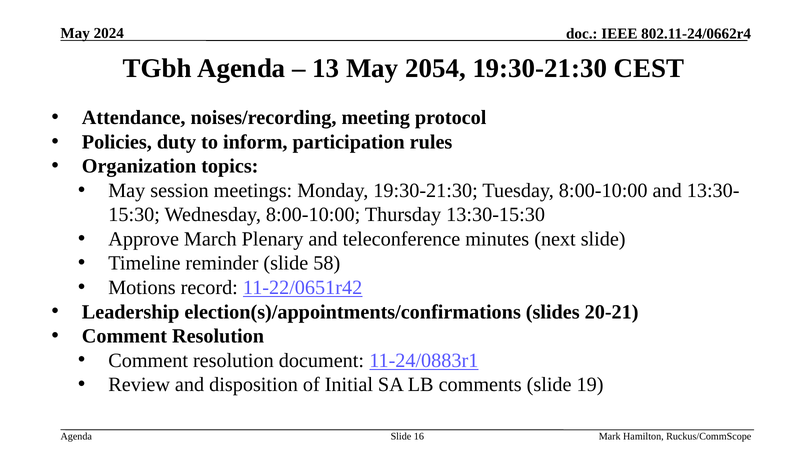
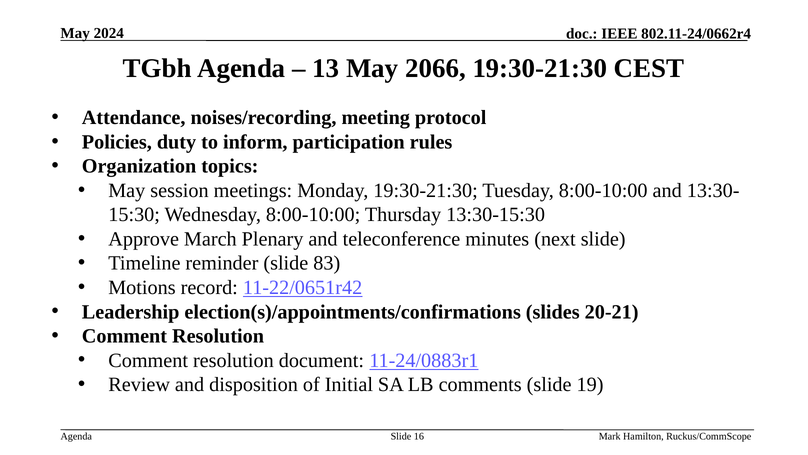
2054: 2054 -> 2066
58: 58 -> 83
